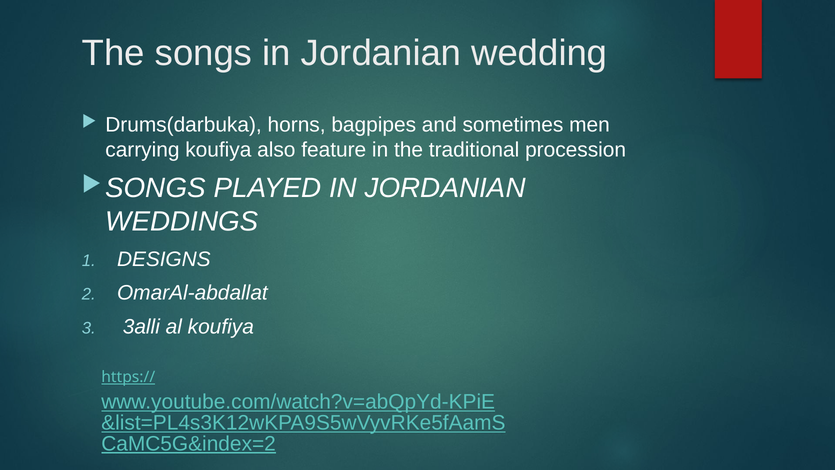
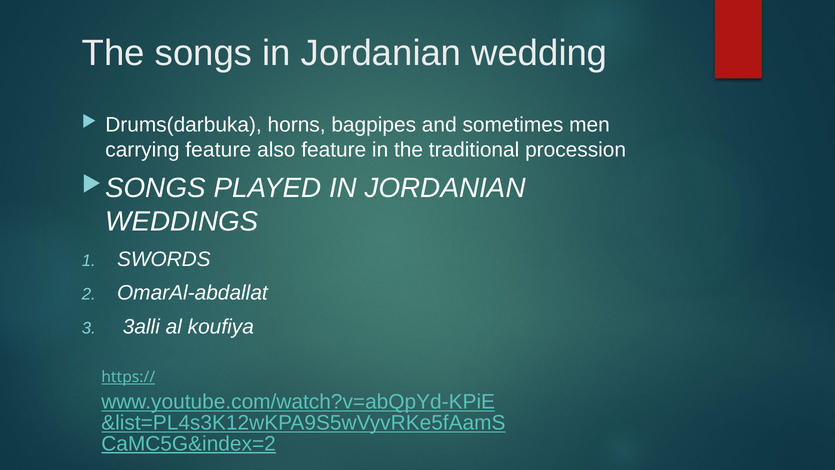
carrying koufiya: koufiya -> feature
DESIGNS: DESIGNS -> SWORDS
